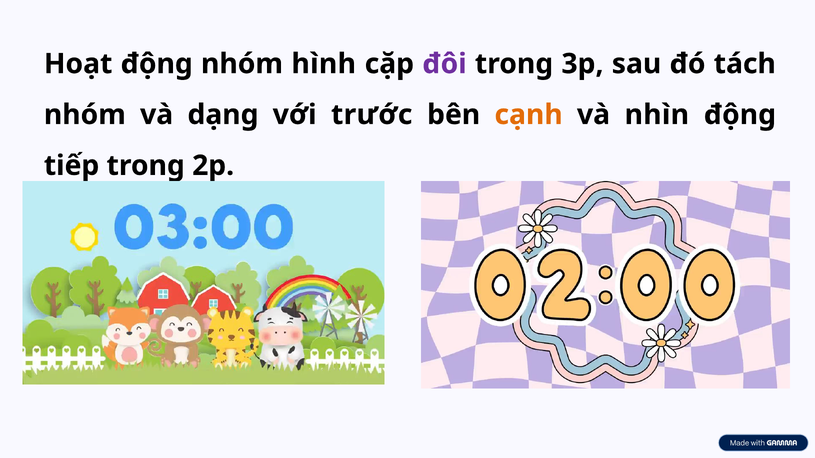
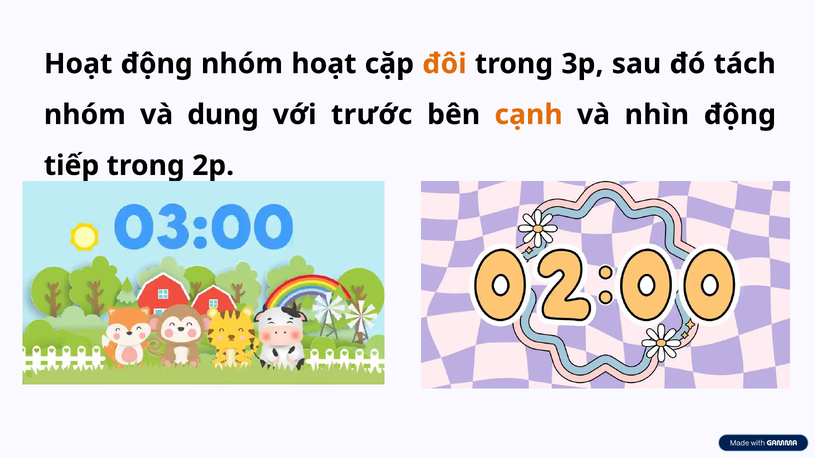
nhóm hình: hình -> hoạt
đôi colour: purple -> orange
dạng: dạng -> dụng
